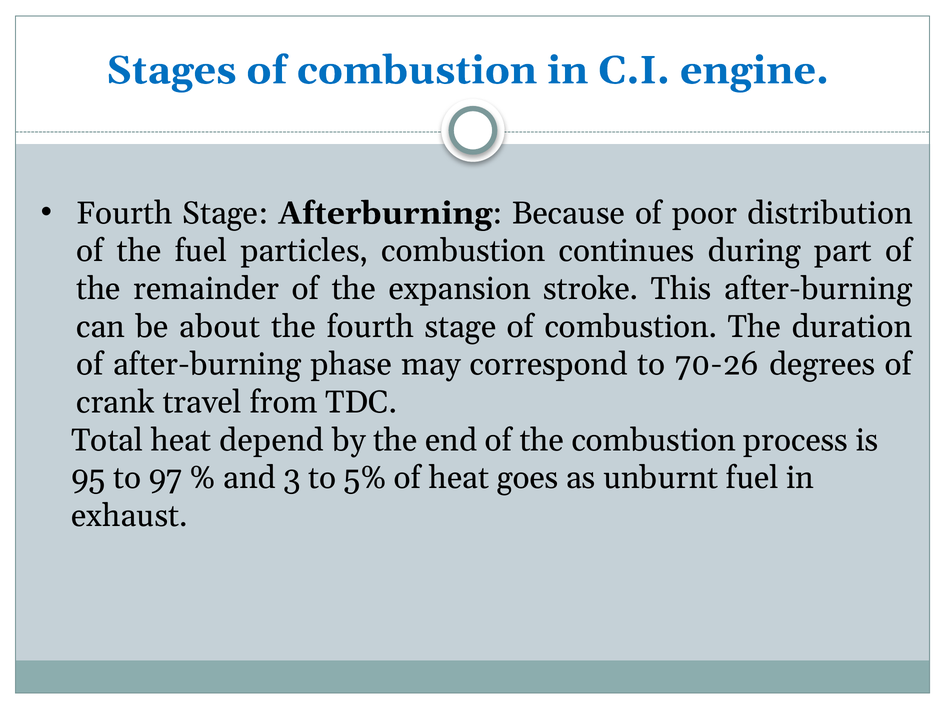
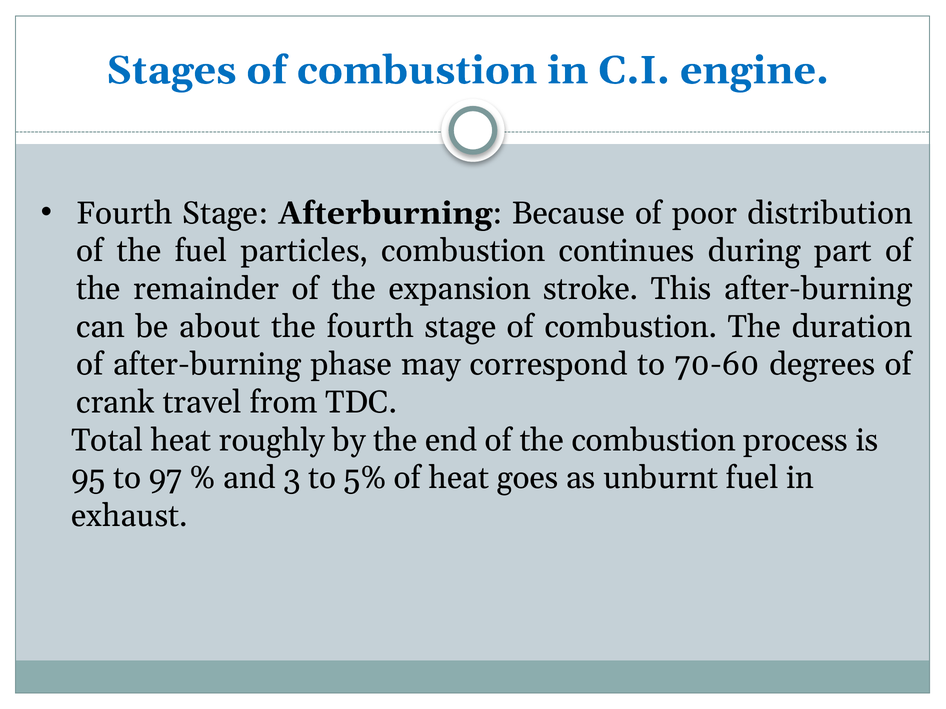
70-26: 70-26 -> 70-60
depend: depend -> roughly
